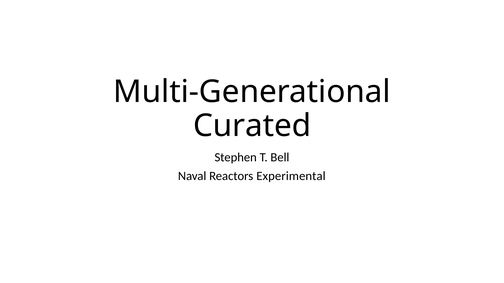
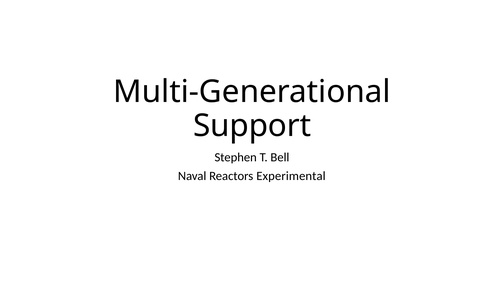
Curated: Curated -> Support
